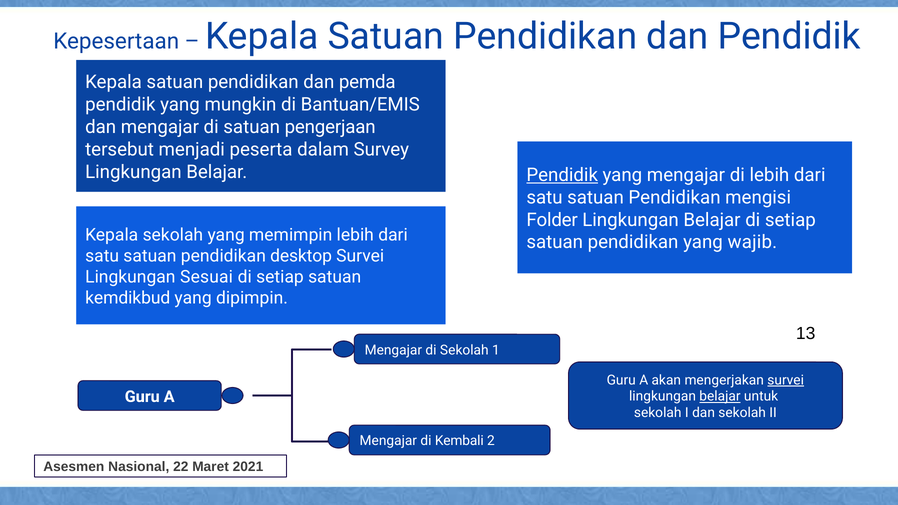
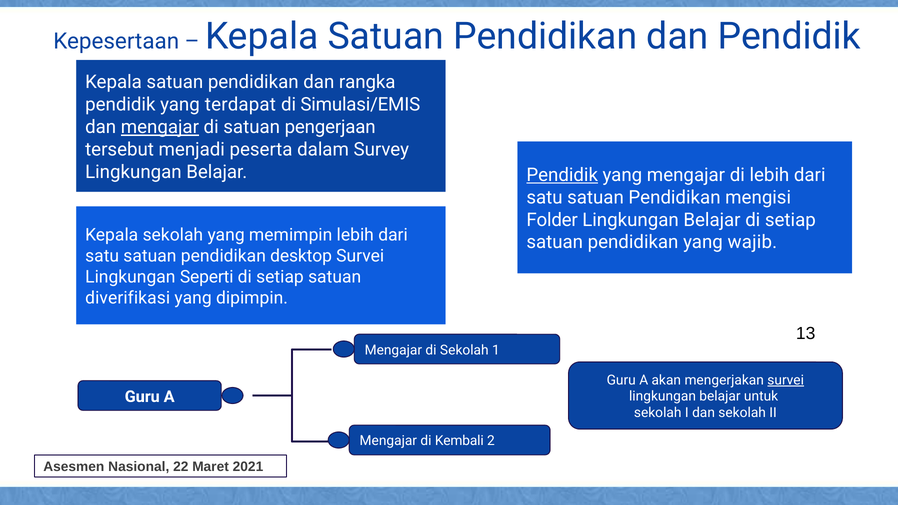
pemda: pemda -> rangka
mungkin: mungkin -> terdapat
Bantuan/EMIS: Bantuan/EMIS -> Simulasi/EMIS
mengajar at (160, 127) underline: none -> present
Sesuai: Sesuai -> Seperti
kemdikbud: kemdikbud -> diverifikasi
belajar at (720, 397) underline: present -> none
